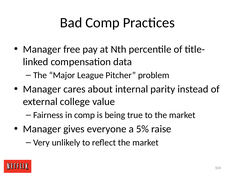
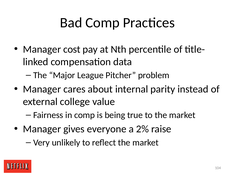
free: free -> cost
5%: 5% -> 2%
